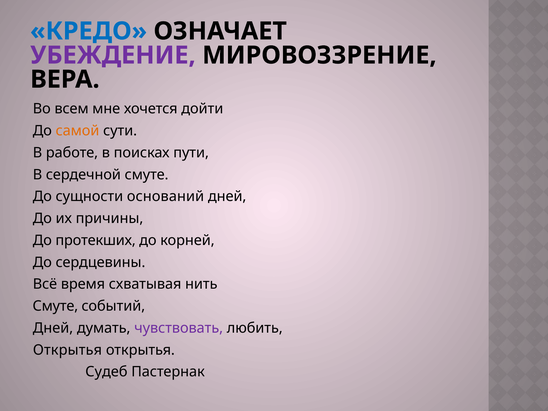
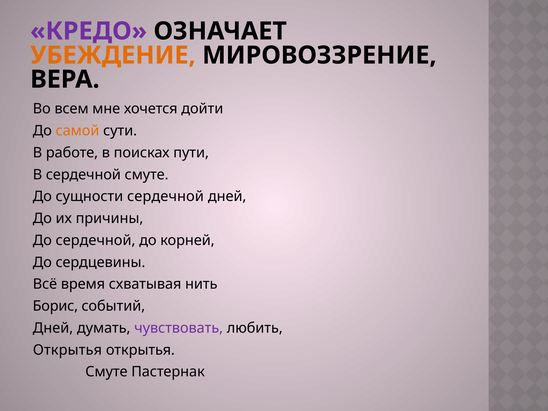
КРЕДО colour: blue -> purple
УБЕЖДЕНИЕ colour: purple -> orange
сущности оснований: оснований -> сердечной
До протекших: протекших -> сердечной
Смуте at (55, 306): Смуте -> Борис
Судеб at (106, 372): Судеб -> Смуте
